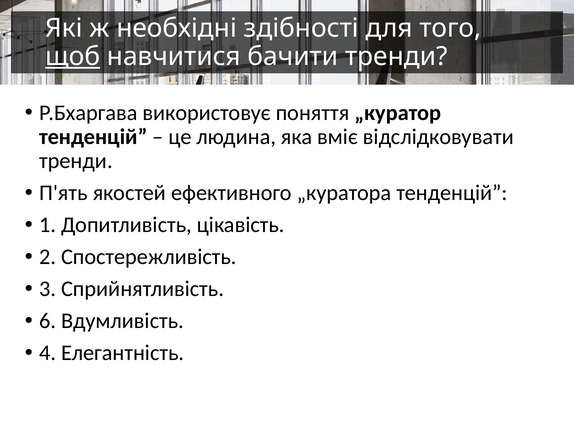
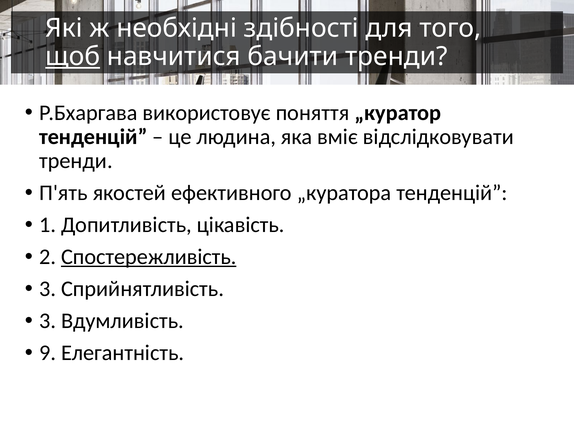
Спостережливість underline: none -> present
6 at (48, 321): 6 -> 3
4: 4 -> 9
